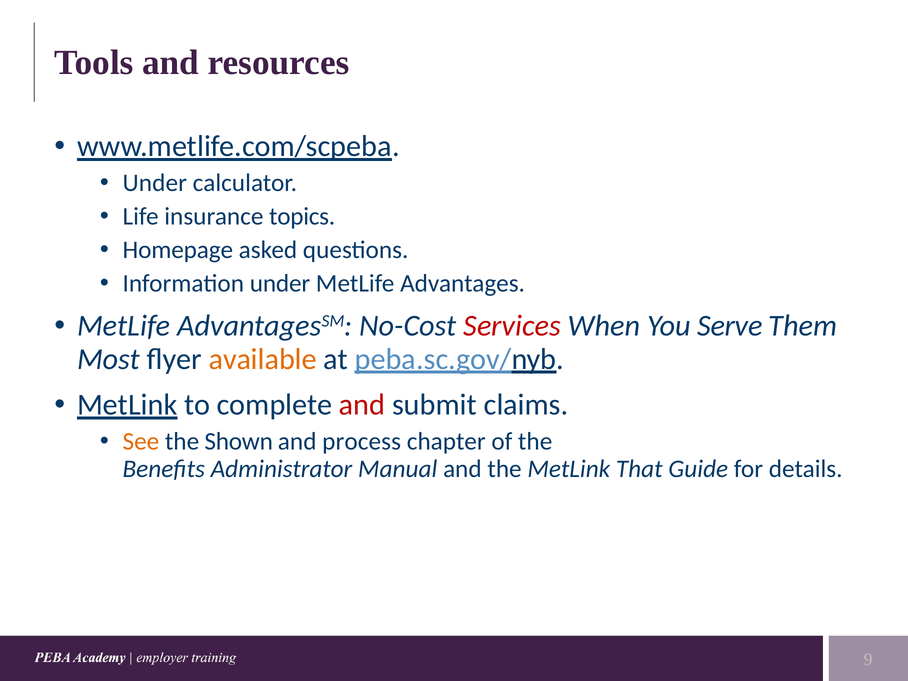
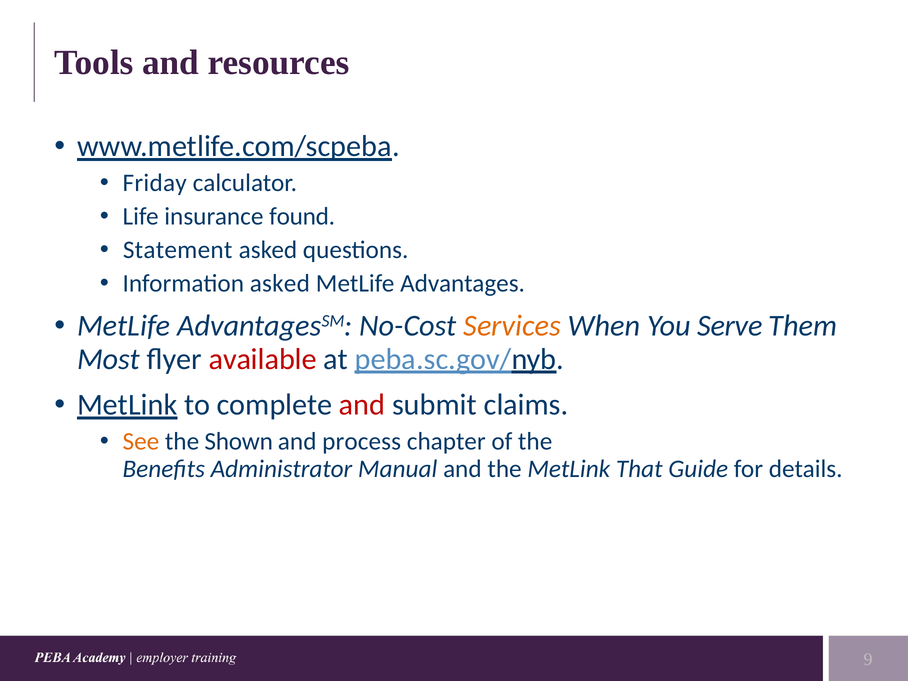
Under at (155, 183): Under -> Friday
topics: topics -> found
Homepage: Homepage -> Statement
Information under: under -> asked
Services colour: red -> orange
available colour: orange -> red
